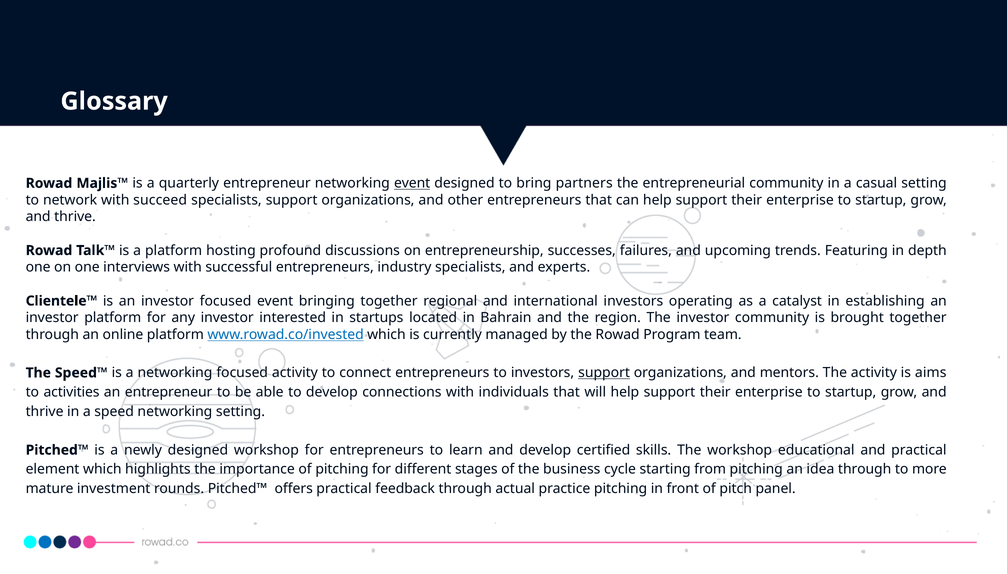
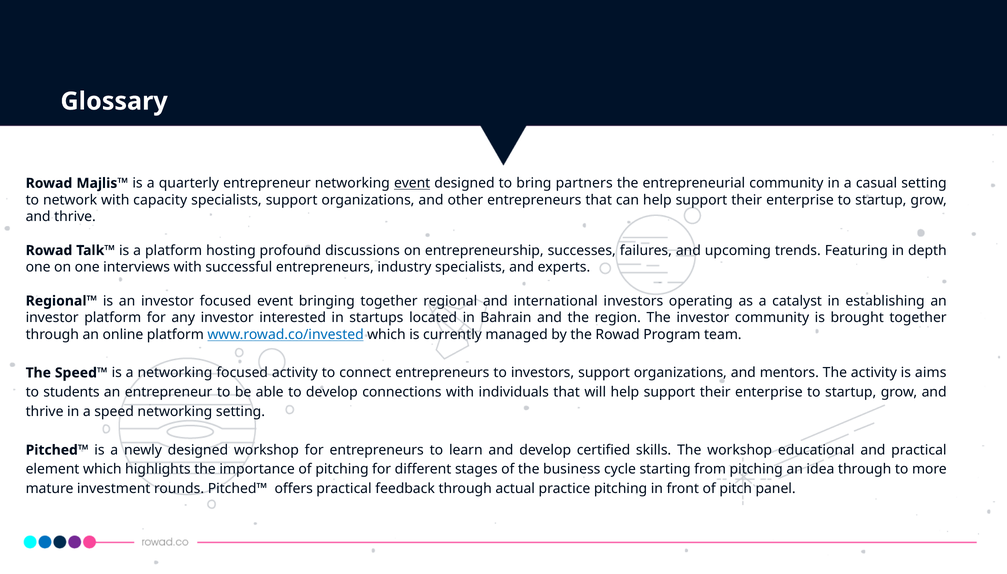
succeed: succeed -> capacity
Clientele™: Clientele™ -> Regional™
support at (604, 373) underline: present -> none
activities: activities -> students
